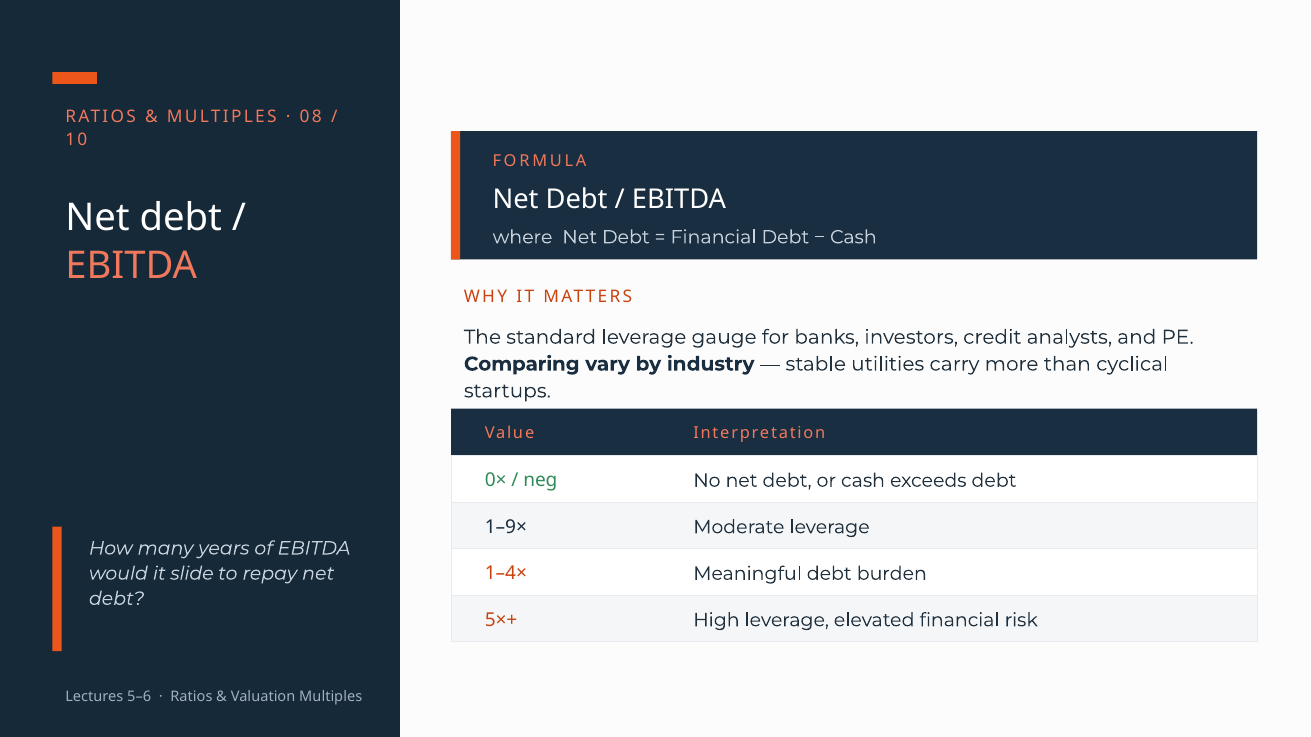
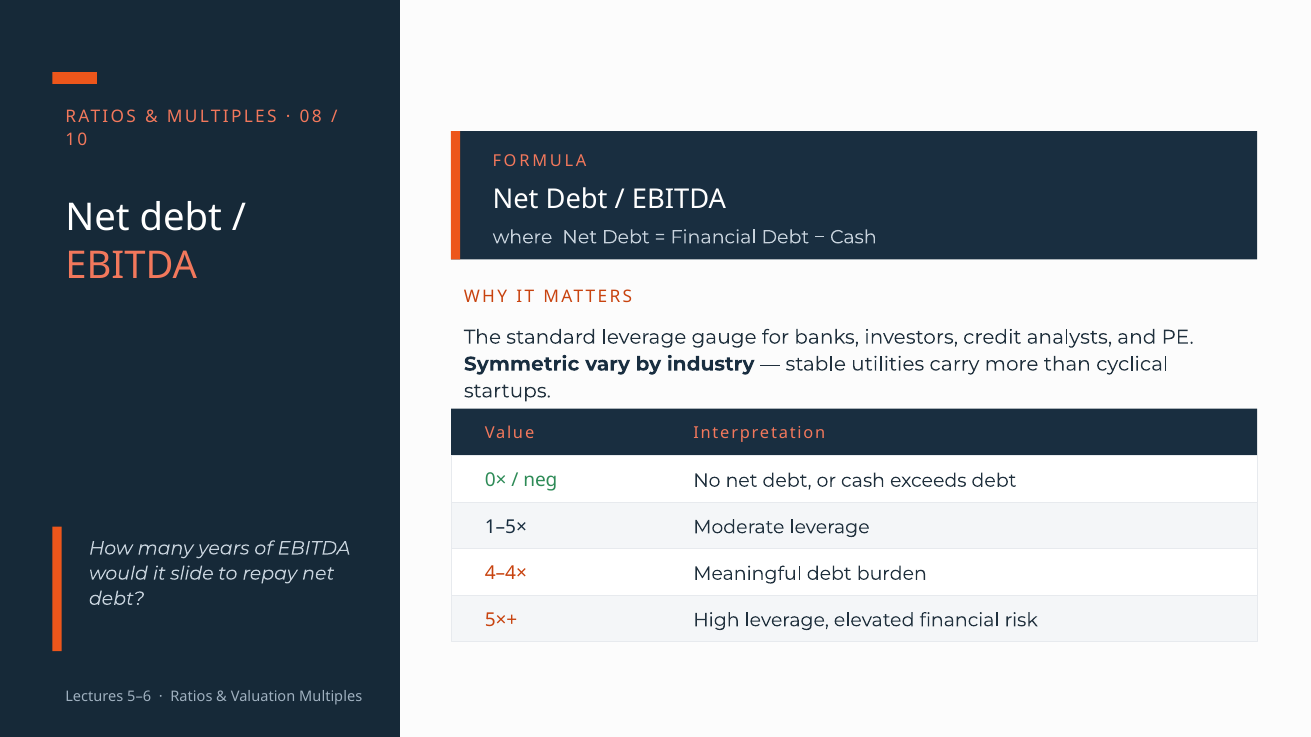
Comparing: Comparing -> Symmetric
1–9×: 1–9× -> 1–5×
1–4×: 1–4× -> 4–4×
